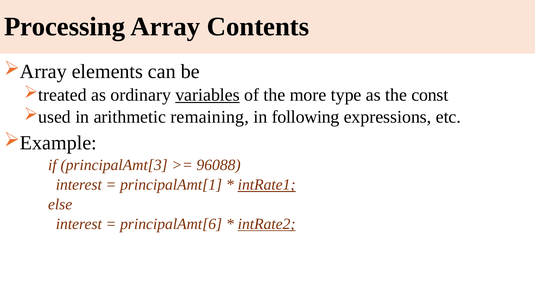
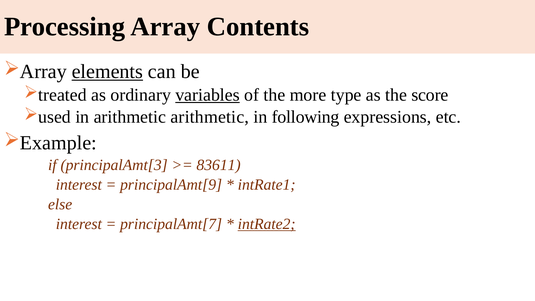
elements underline: none -> present
const: const -> score
arithmetic remaining: remaining -> arithmetic
96088: 96088 -> 83611
principalAmt[1: principalAmt[1 -> principalAmt[9
intRate1 underline: present -> none
principalAmt[6: principalAmt[6 -> principalAmt[7
